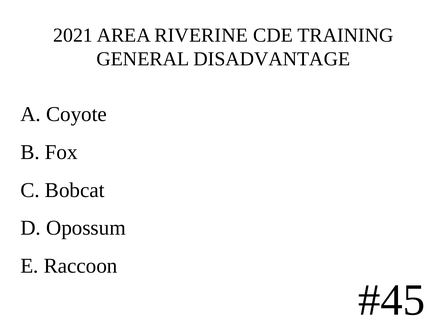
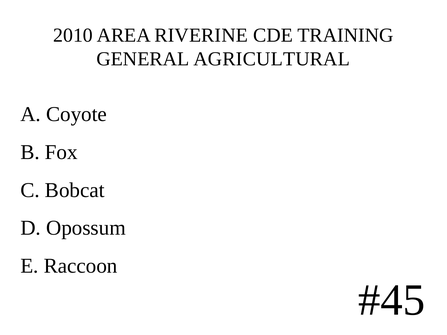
2021: 2021 -> 2010
DISADVANTAGE: DISADVANTAGE -> AGRICULTURAL
